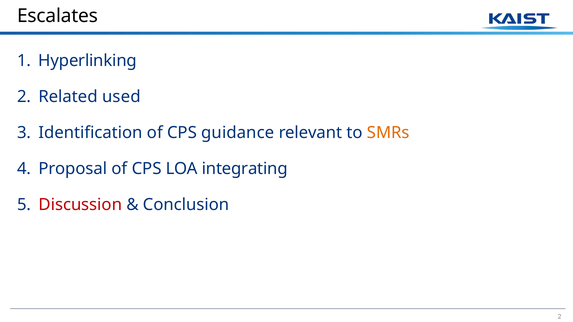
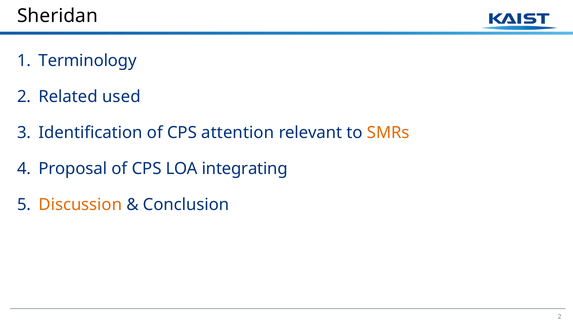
Escalates: Escalates -> Sheridan
Hyperlinking: Hyperlinking -> Terminology
guidance: guidance -> attention
Discussion colour: red -> orange
